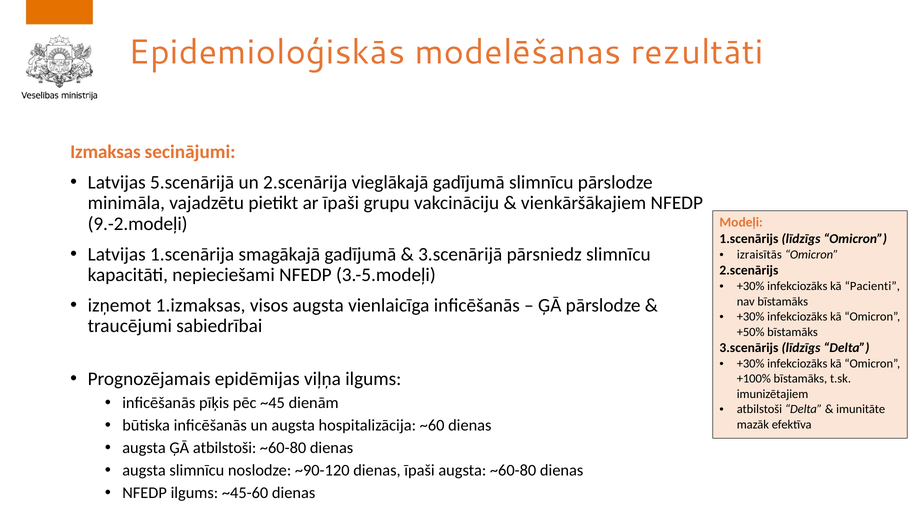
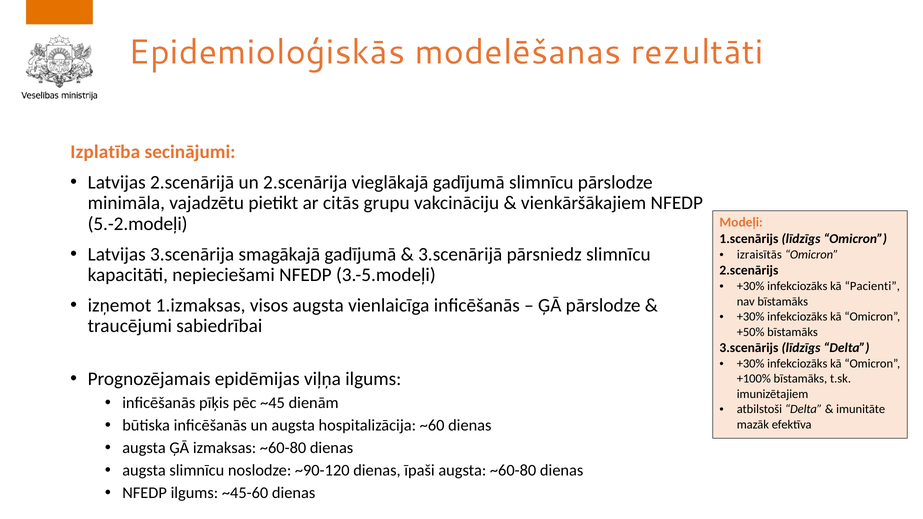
Izmaksas: Izmaksas -> Izplatība
5.scenārijā: 5.scenārijā -> 2.scenārijā
ar īpaši: īpaši -> citās
9.-2.modeļi: 9.-2.modeļi -> 5.-2.modeļi
1.scenārija: 1.scenārija -> 3.scenārija
ĢĀ atbilstoši: atbilstoši -> izmaksas
